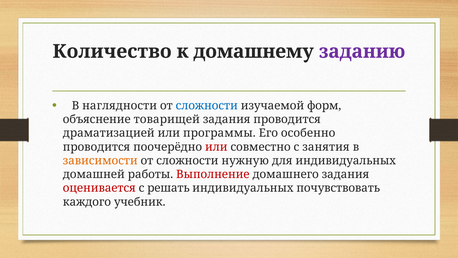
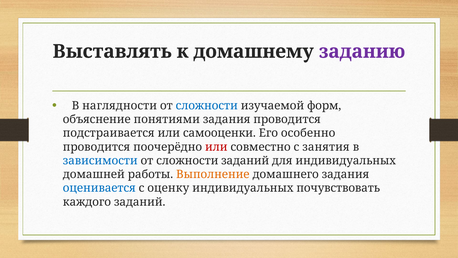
Количество: Количество -> Выставлять
товарищей: товарищей -> понятиями
драматизацией: драматизацией -> подстраивается
программы: программы -> самооценки
зависимости colour: orange -> blue
сложности нужную: нужную -> заданий
Выполнение colour: red -> orange
оценивается colour: red -> blue
решать: решать -> оценку
каждого учебник: учебник -> заданий
